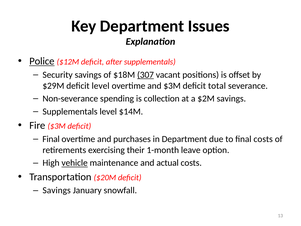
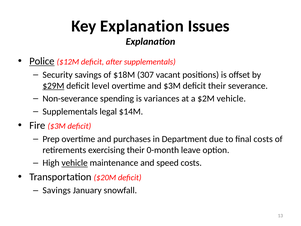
Key Department: Department -> Explanation
307 underline: present -> none
$29M underline: none -> present
deficit total: total -> their
collection: collection -> variances
$2M savings: savings -> vehicle
Supplementals level: level -> legal
Final at (51, 139): Final -> Prep
1-month: 1-month -> 0-month
actual: actual -> speed
